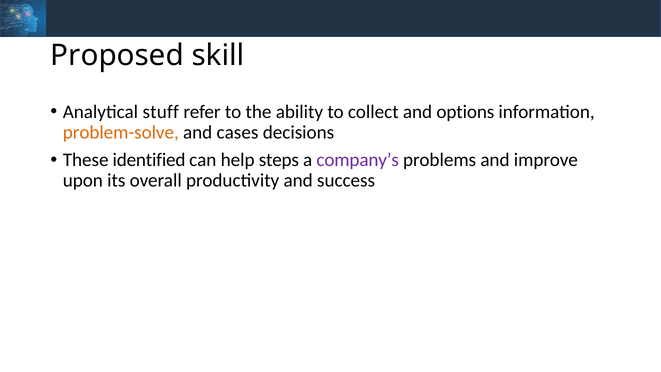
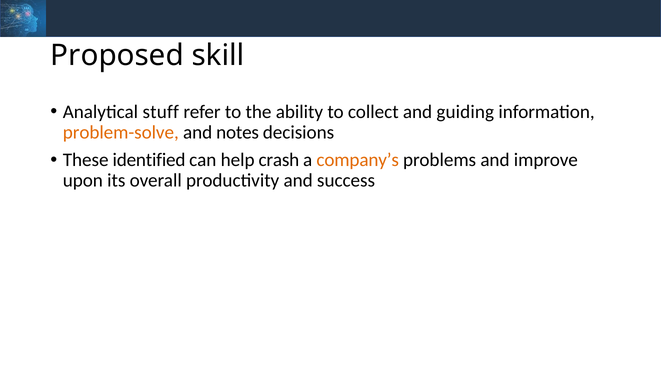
options: options -> guiding
cases: cases -> notes
steps: steps -> crash
company’s colour: purple -> orange
